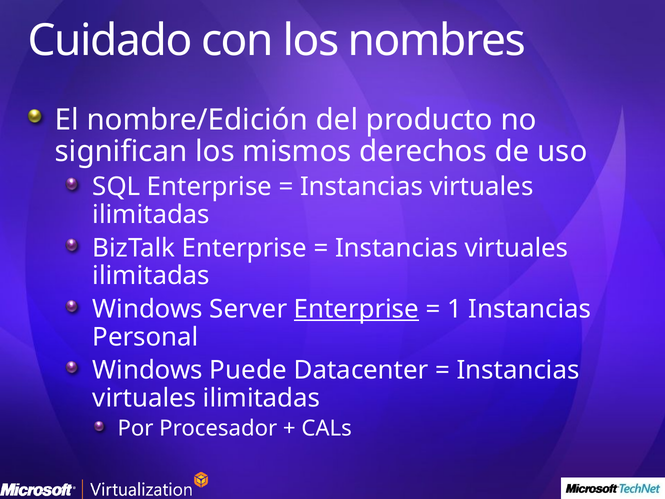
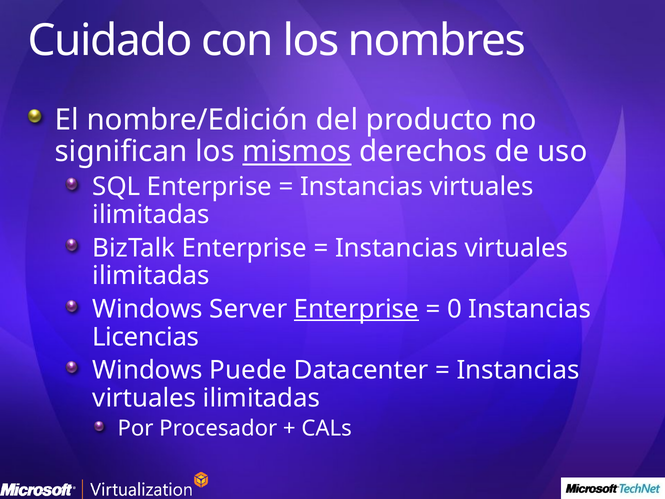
mismos underline: none -> present
1: 1 -> 0
Personal: Personal -> Licencias
